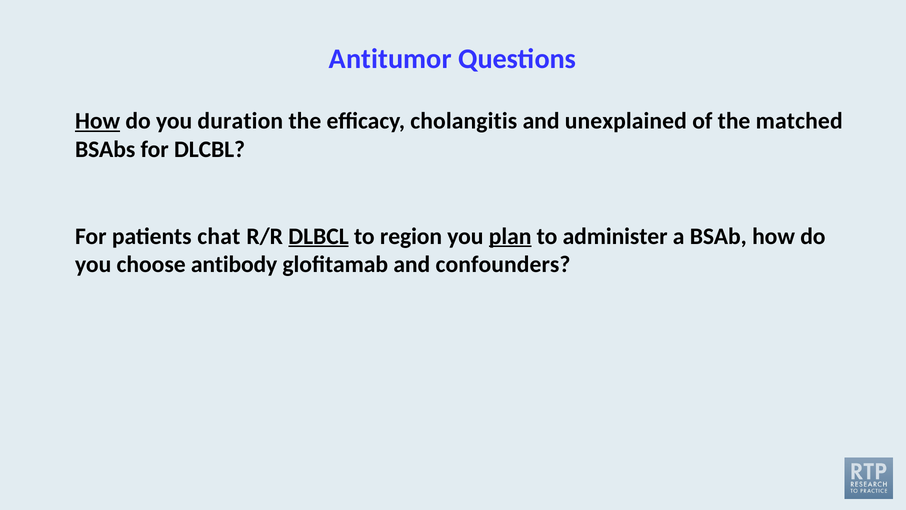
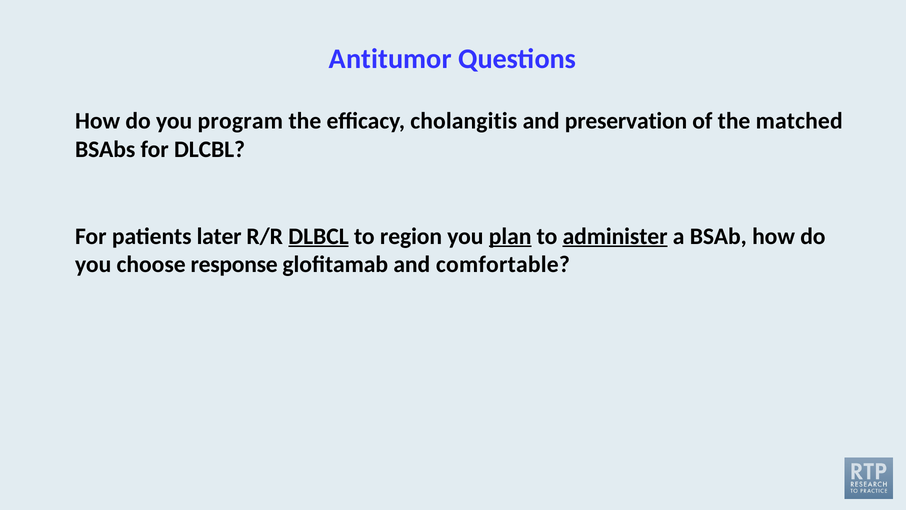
How at (98, 121) underline: present -> none
duration: duration -> program
unexplained: unexplained -> preservation
chat: chat -> later
administer underline: none -> present
antibody: antibody -> response
confounders: confounders -> comfortable
